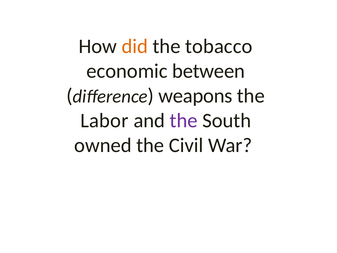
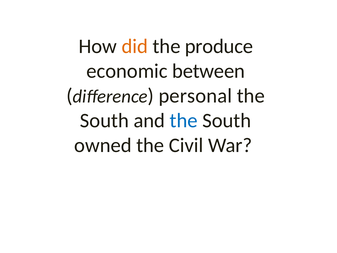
tobacco: tobacco -> produce
weapons: weapons -> personal
Labor at (104, 120): Labor -> South
the at (184, 120) colour: purple -> blue
